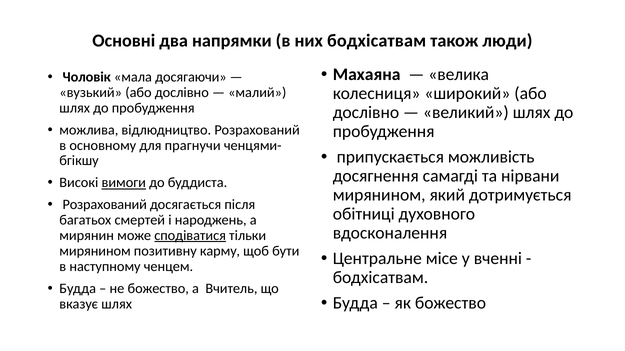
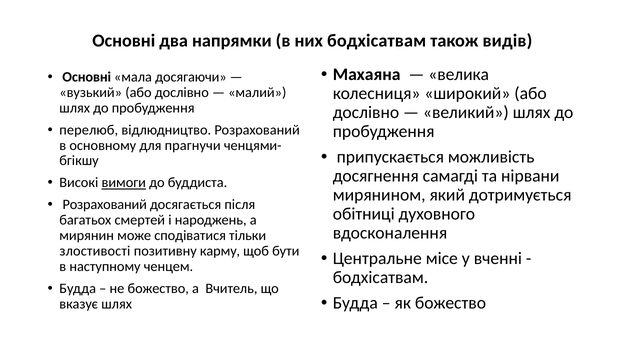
люди: люди -> видів
Чоловік at (87, 77): Чоловік -> Основні
можлива: можлива -> перелюб
сподіватися underline: present -> none
мирянином at (95, 251): мирянином -> злостивості
